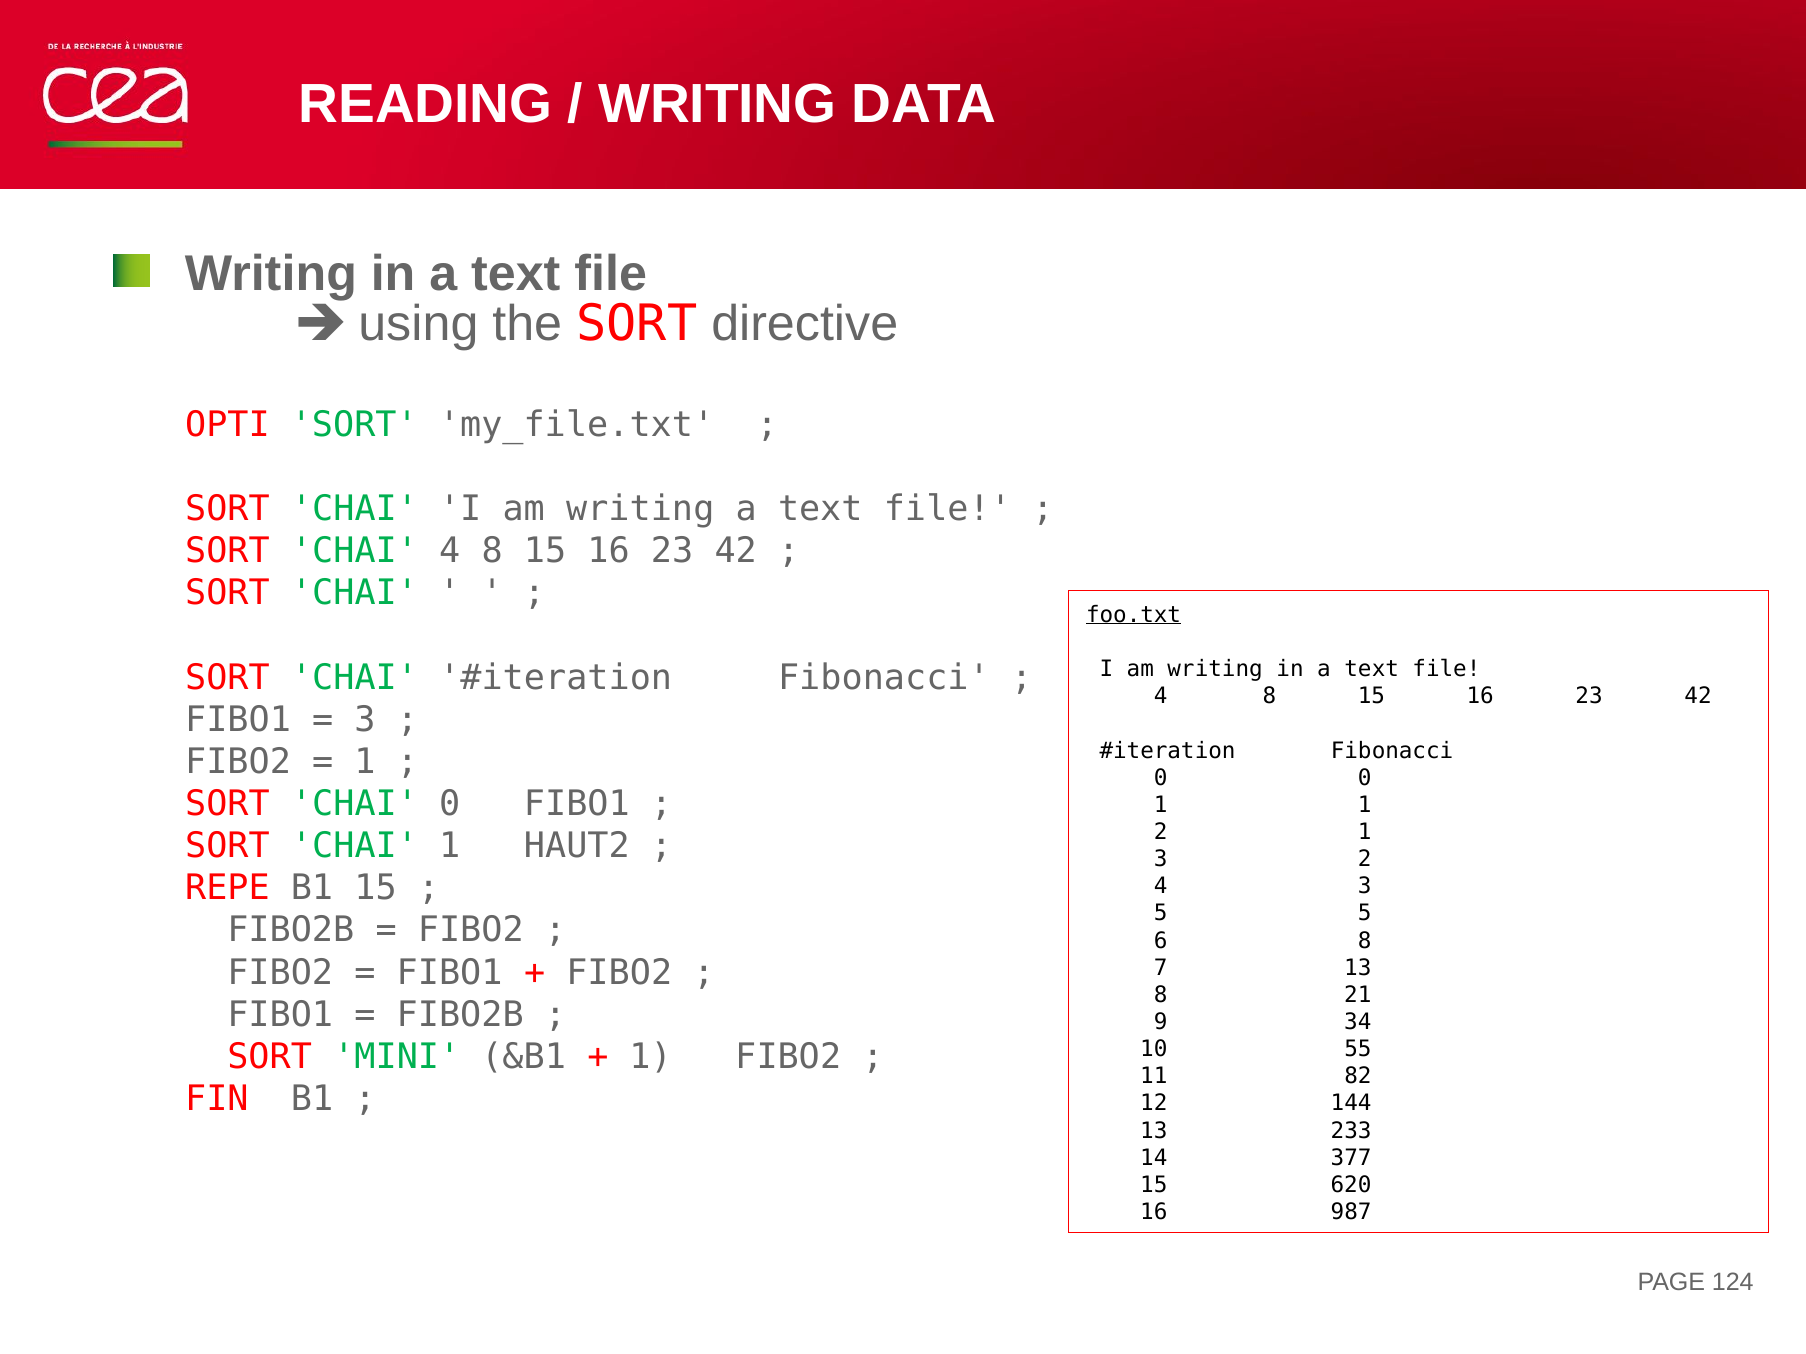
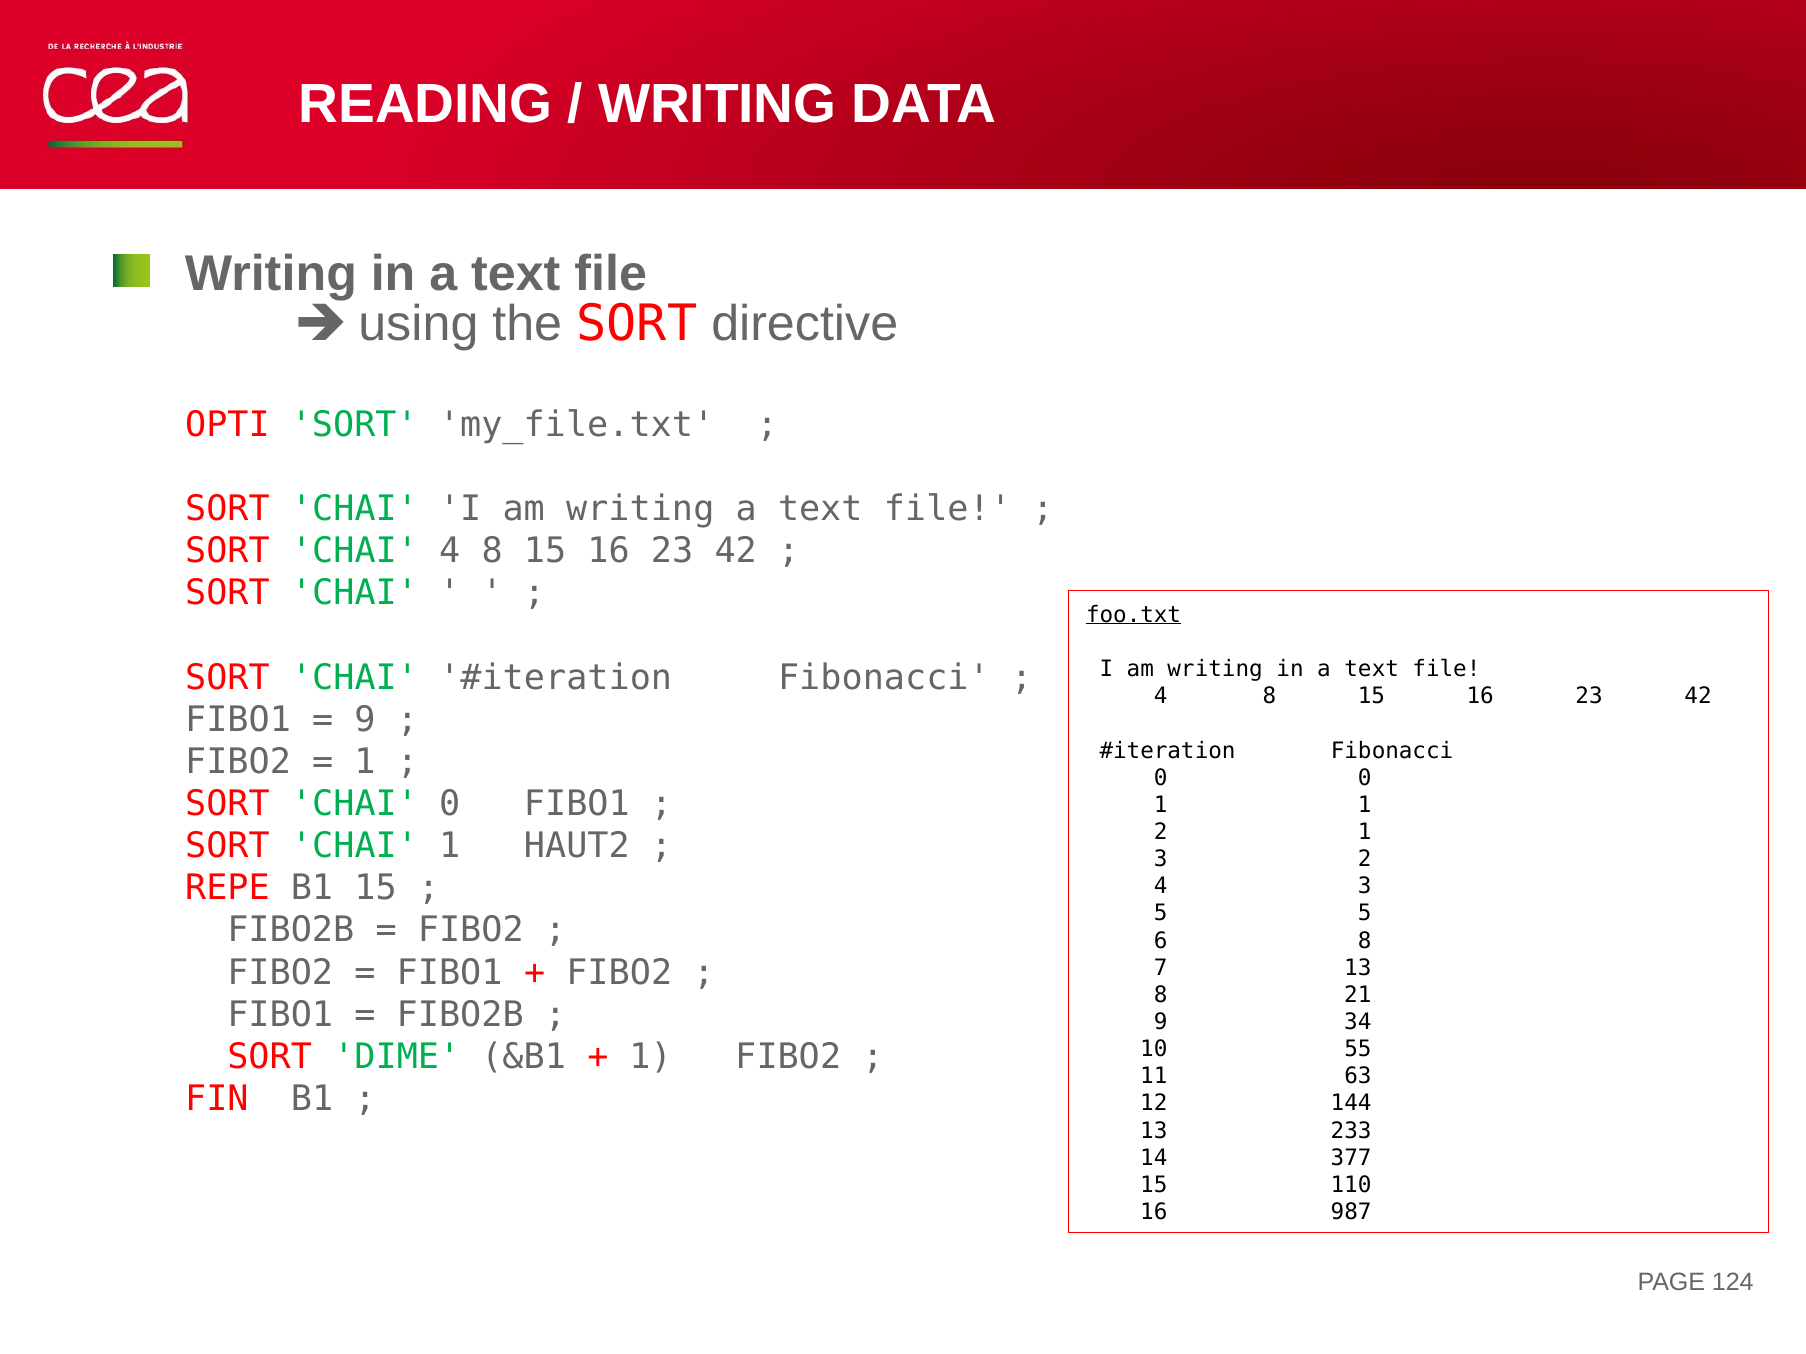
3 at (365, 720): 3 -> 9
MINI: MINI -> DIME
82: 82 -> 63
620: 620 -> 110
